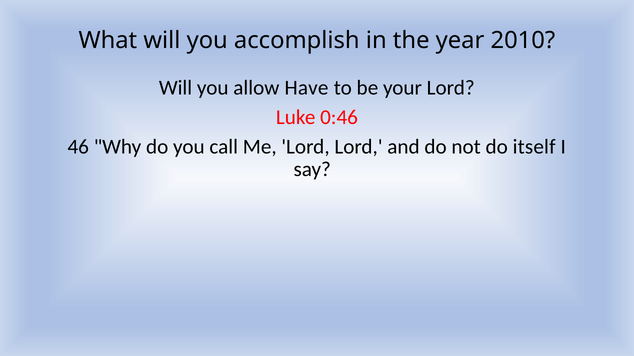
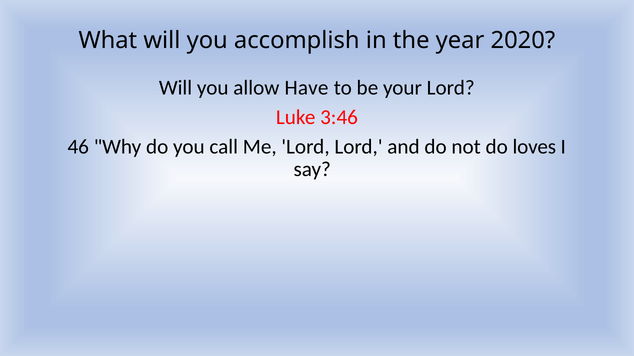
2010: 2010 -> 2020
0:46: 0:46 -> 3:46
itself: itself -> loves
